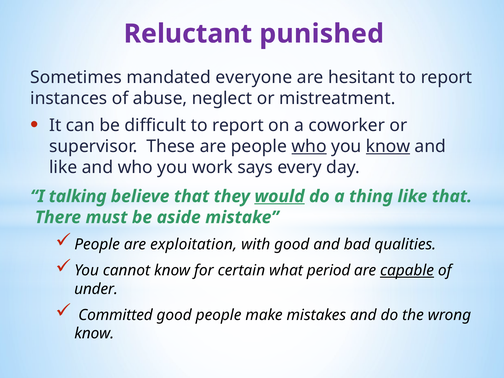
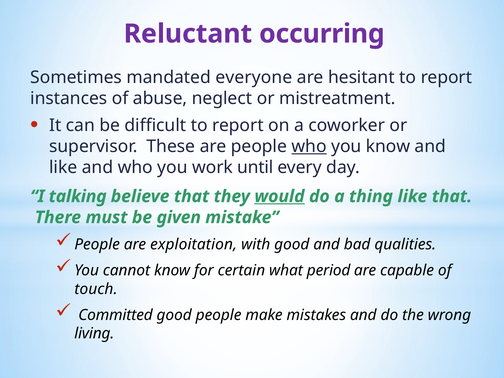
punished: punished -> occurring
know at (388, 146) underline: present -> none
says: says -> until
aside: aside -> given
capable underline: present -> none
under: under -> touch
know at (94, 334): know -> living
